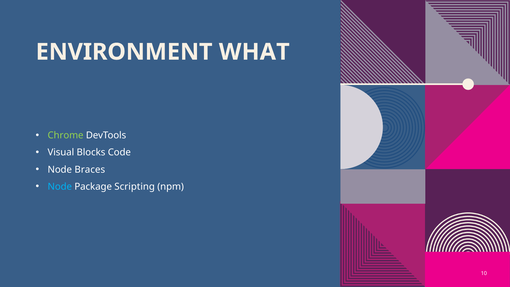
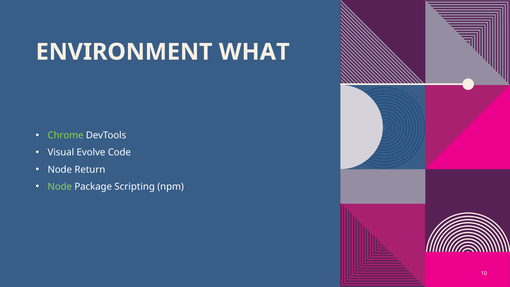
Blocks: Blocks -> Evolve
Braces: Braces -> Return
Node at (60, 186) colour: light blue -> light green
